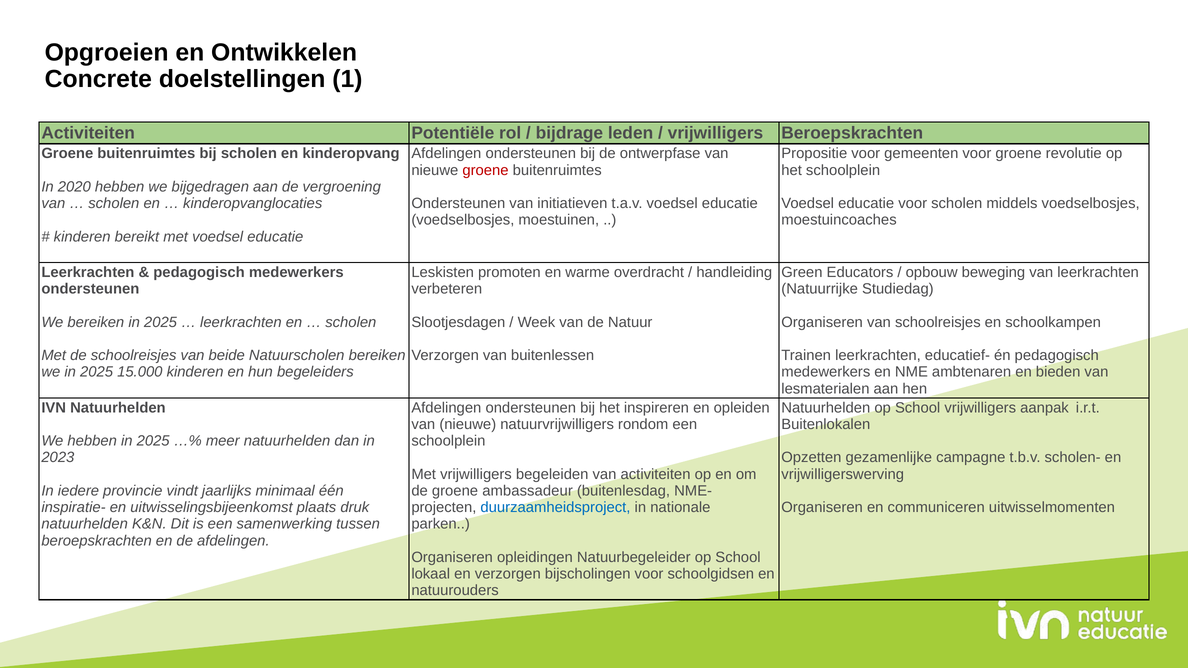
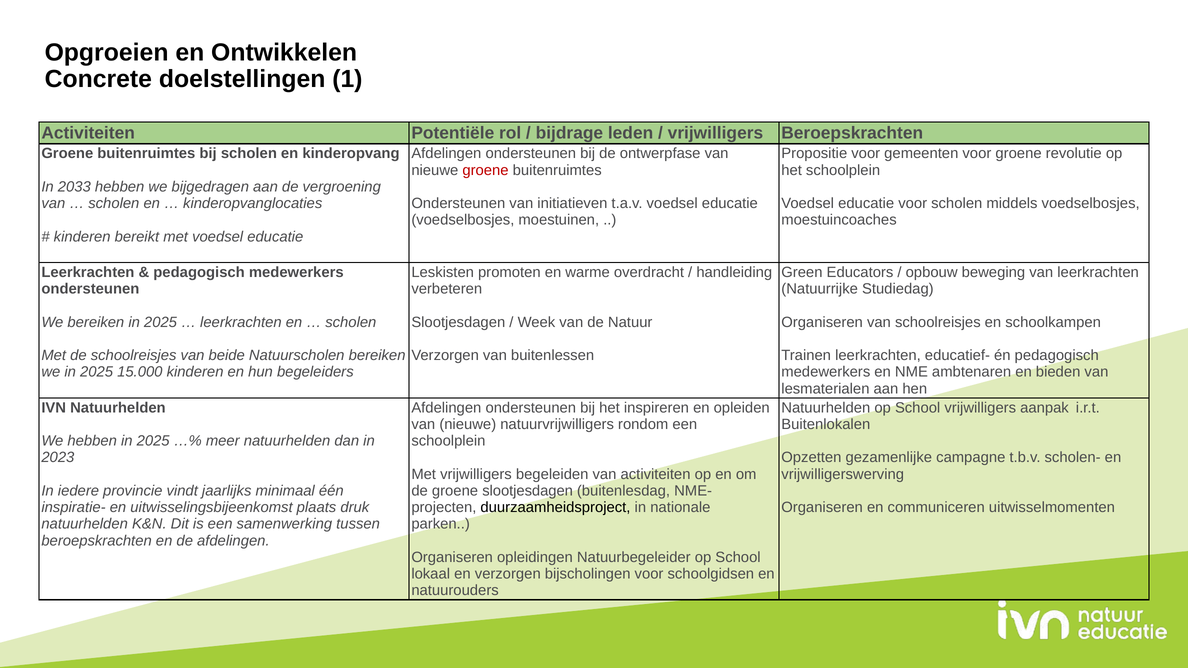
2020: 2020 -> 2033
groene ambassadeur: ambassadeur -> slootjesdagen
duurzaamheidsproject colour: blue -> black
